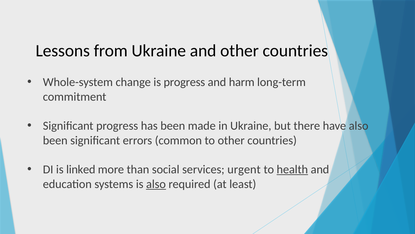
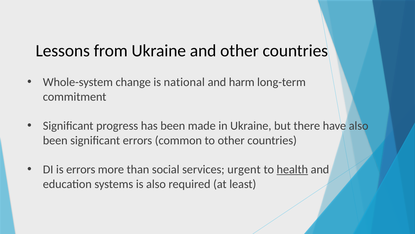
is progress: progress -> national
is linked: linked -> errors
also at (156, 184) underline: present -> none
